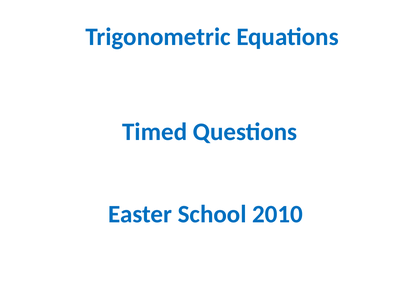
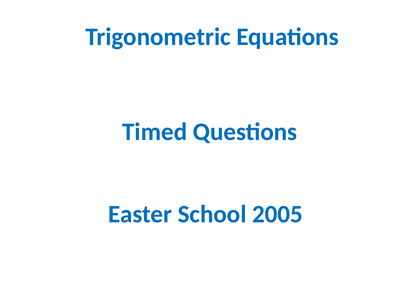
2010: 2010 -> 2005
